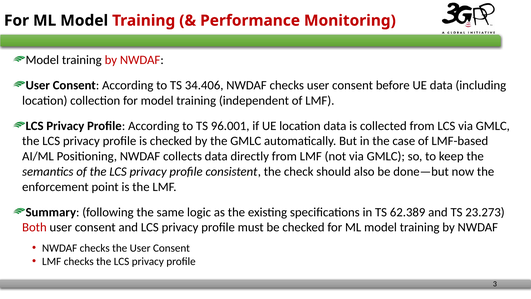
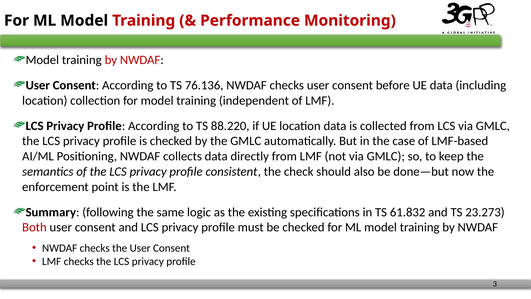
34.406: 34.406 -> 76.136
96.001: 96.001 -> 88.220
62.389: 62.389 -> 61.832
